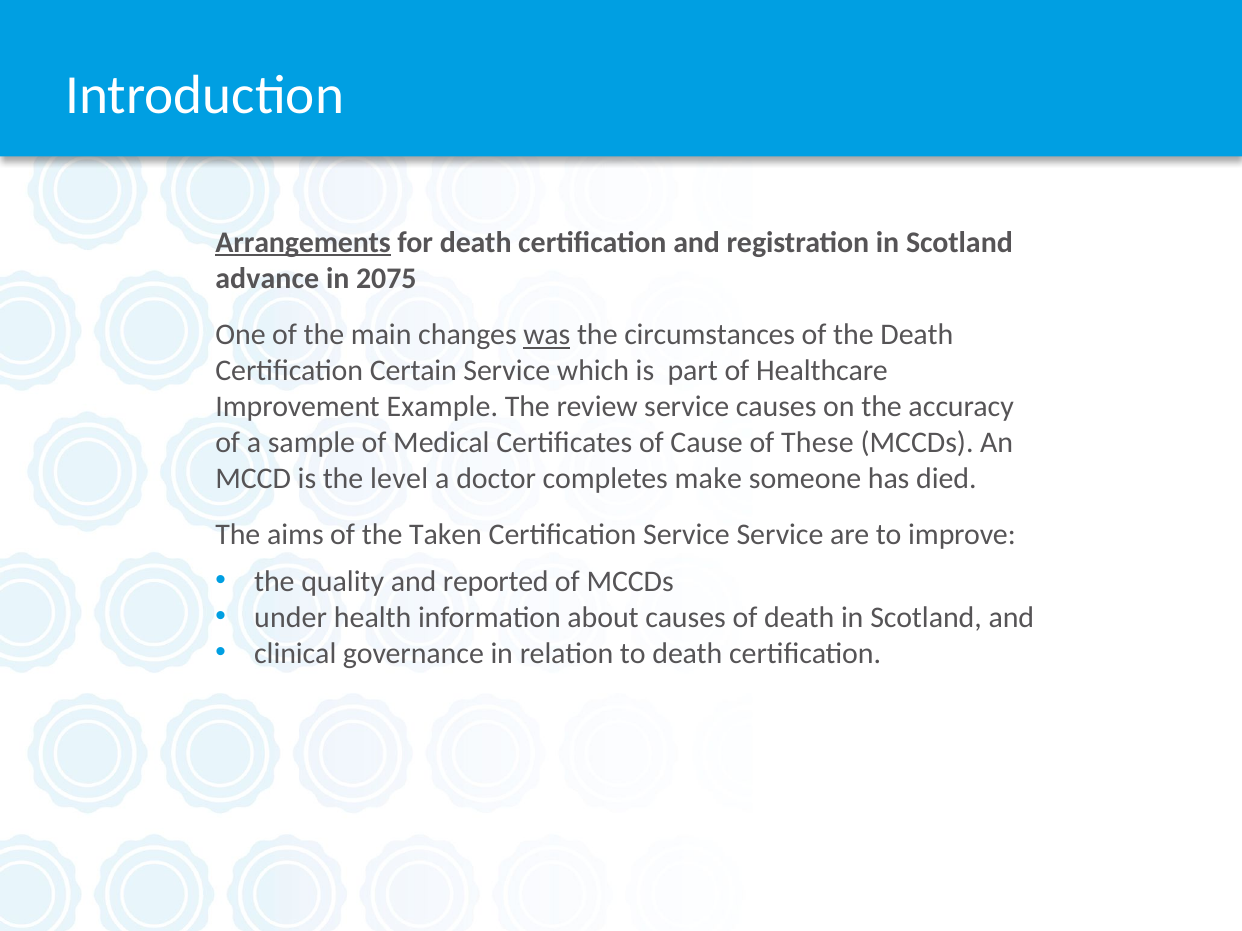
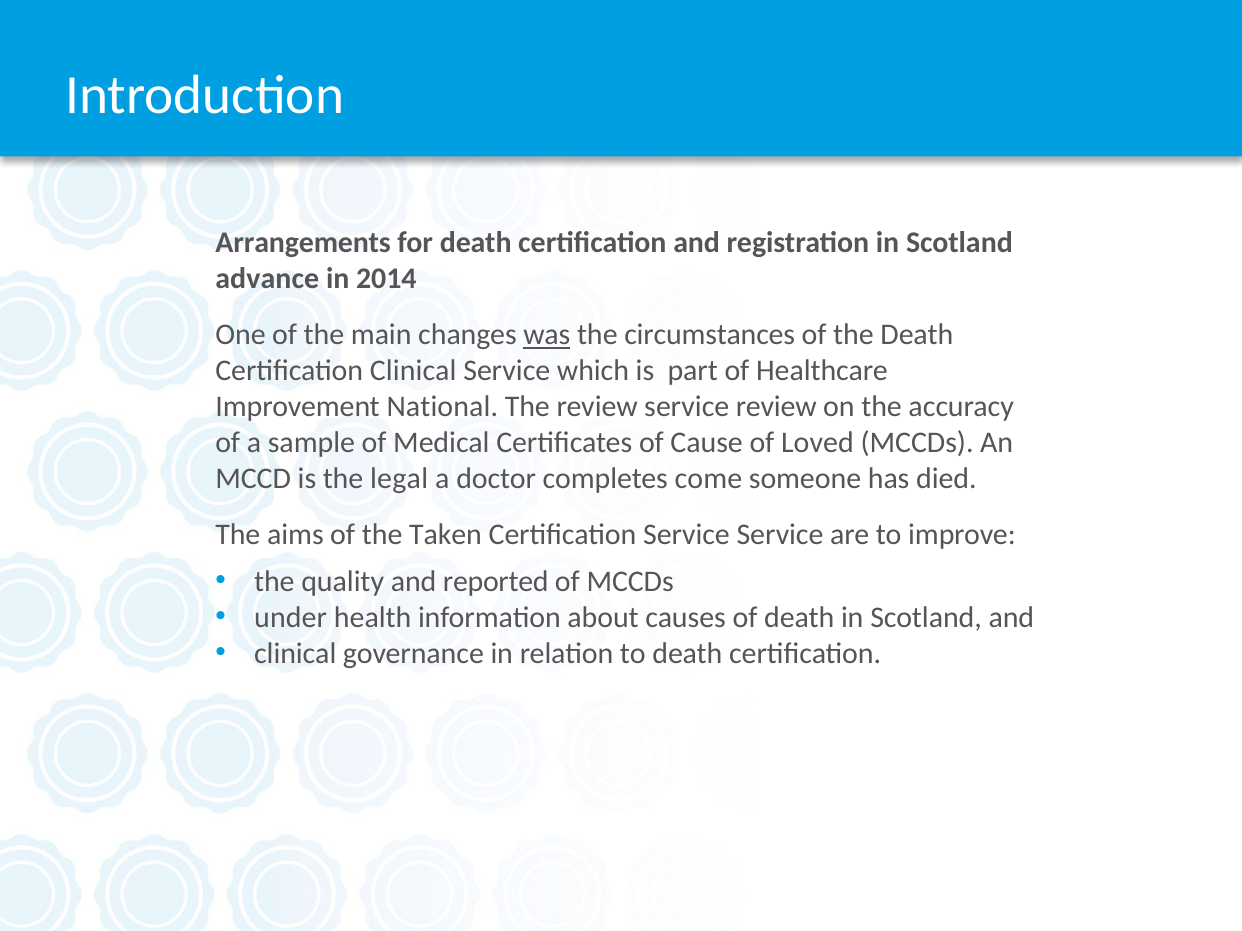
Arrangements underline: present -> none
2075: 2075 -> 2014
Certification Certain: Certain -> Clinical
Example: Example -> National
service causes: causes -> review
These: These -> Loved
level: level -> legal
make: make -> come
